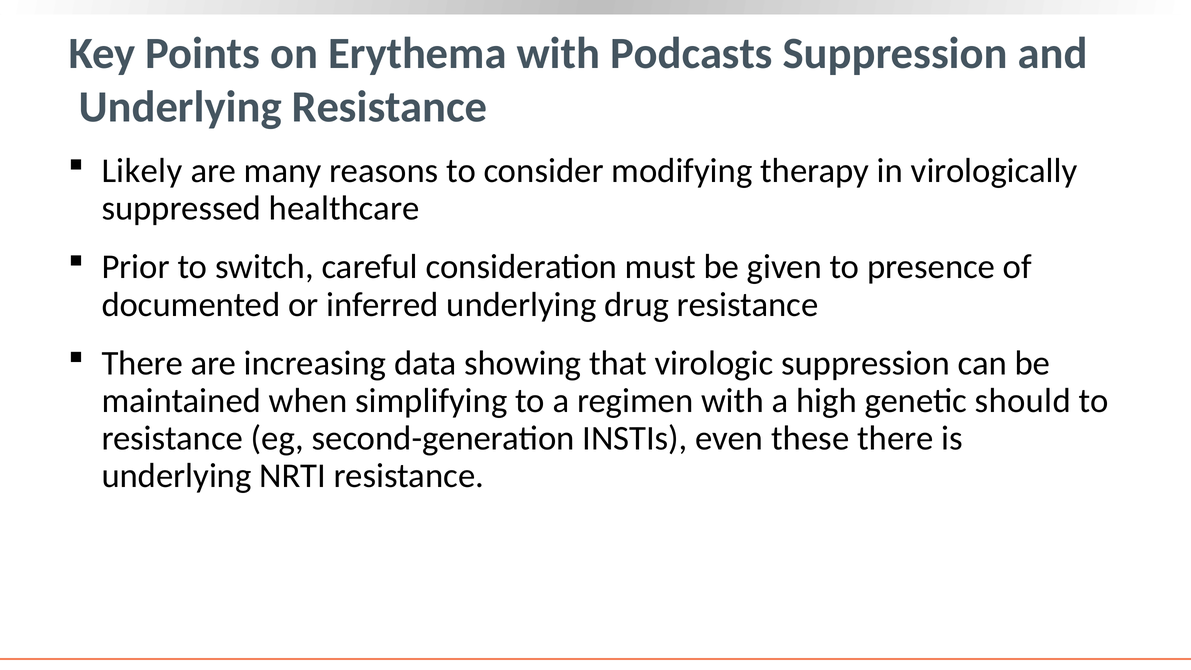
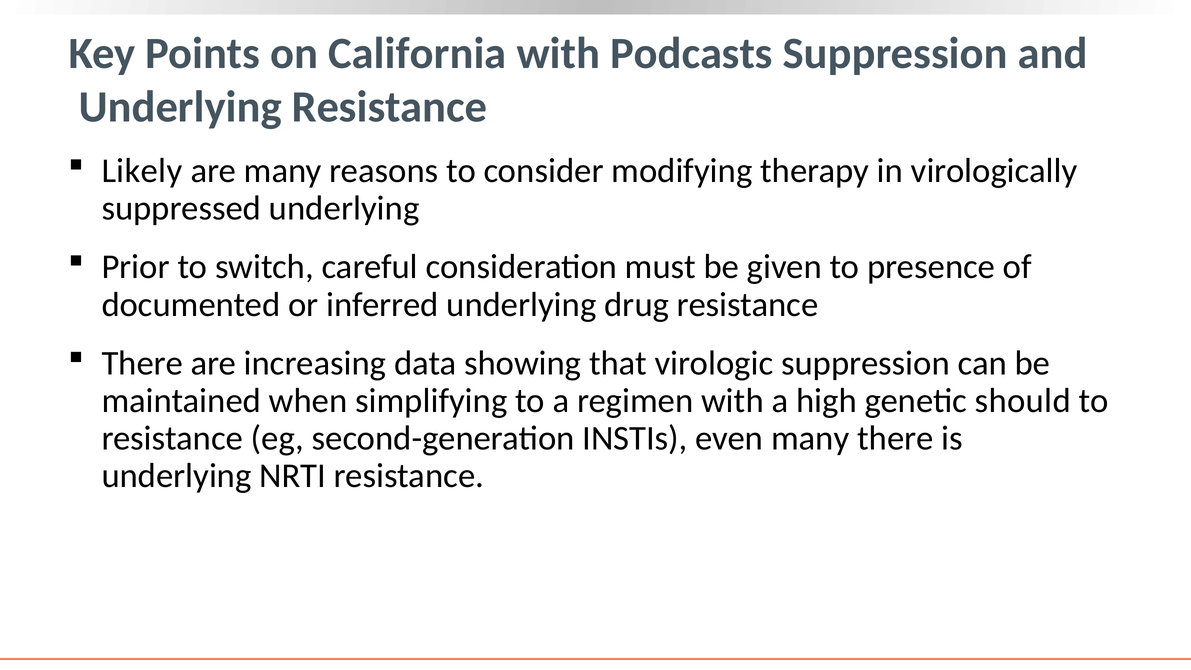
Erythema: Erythema -> California
suppressed healthcare: healthcare -> underlying
even these: these -> many
